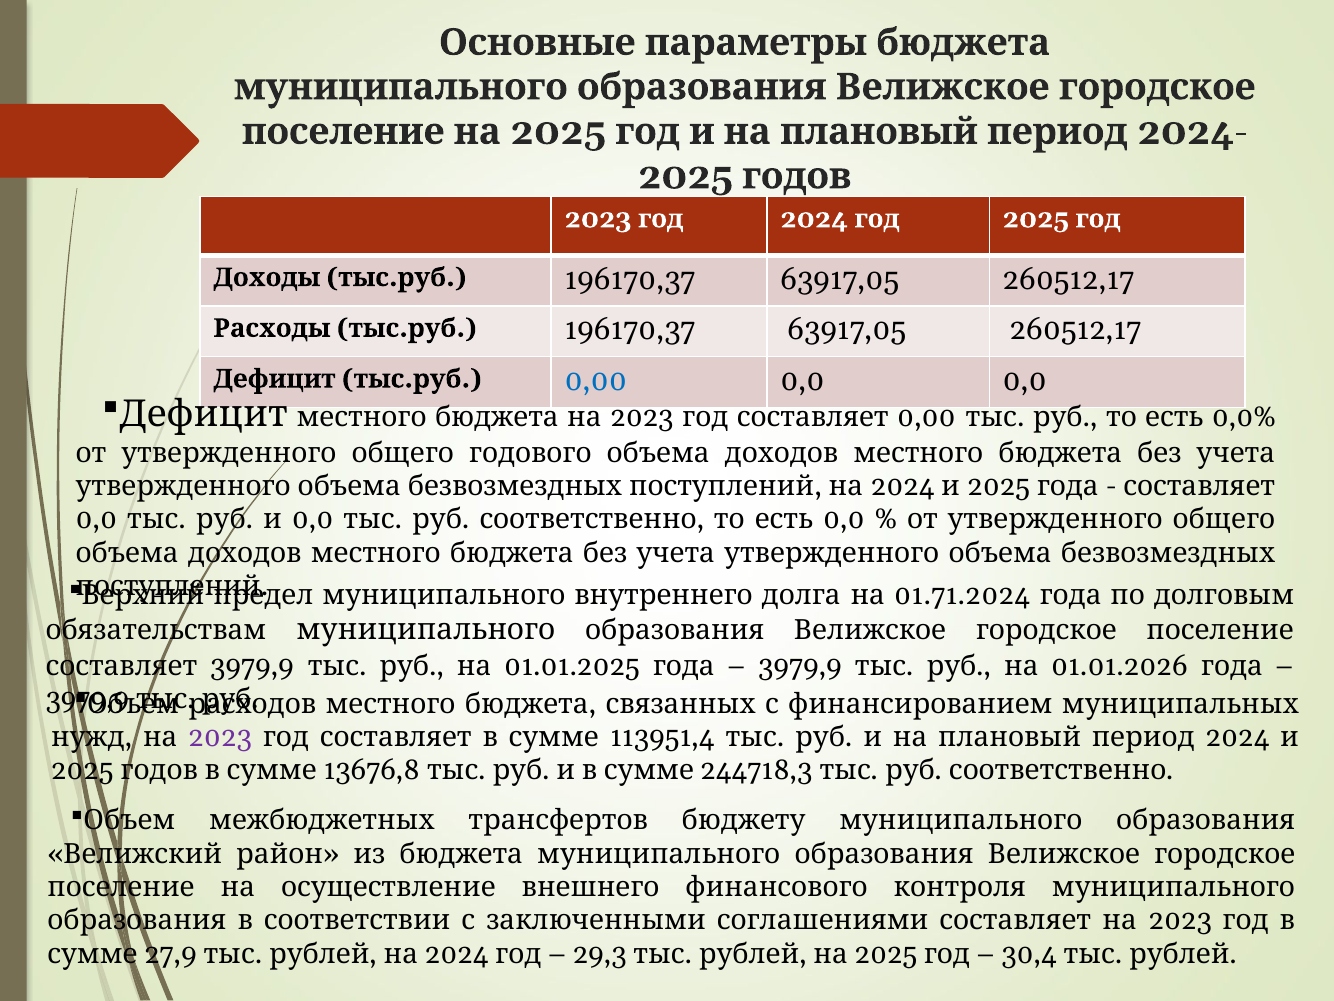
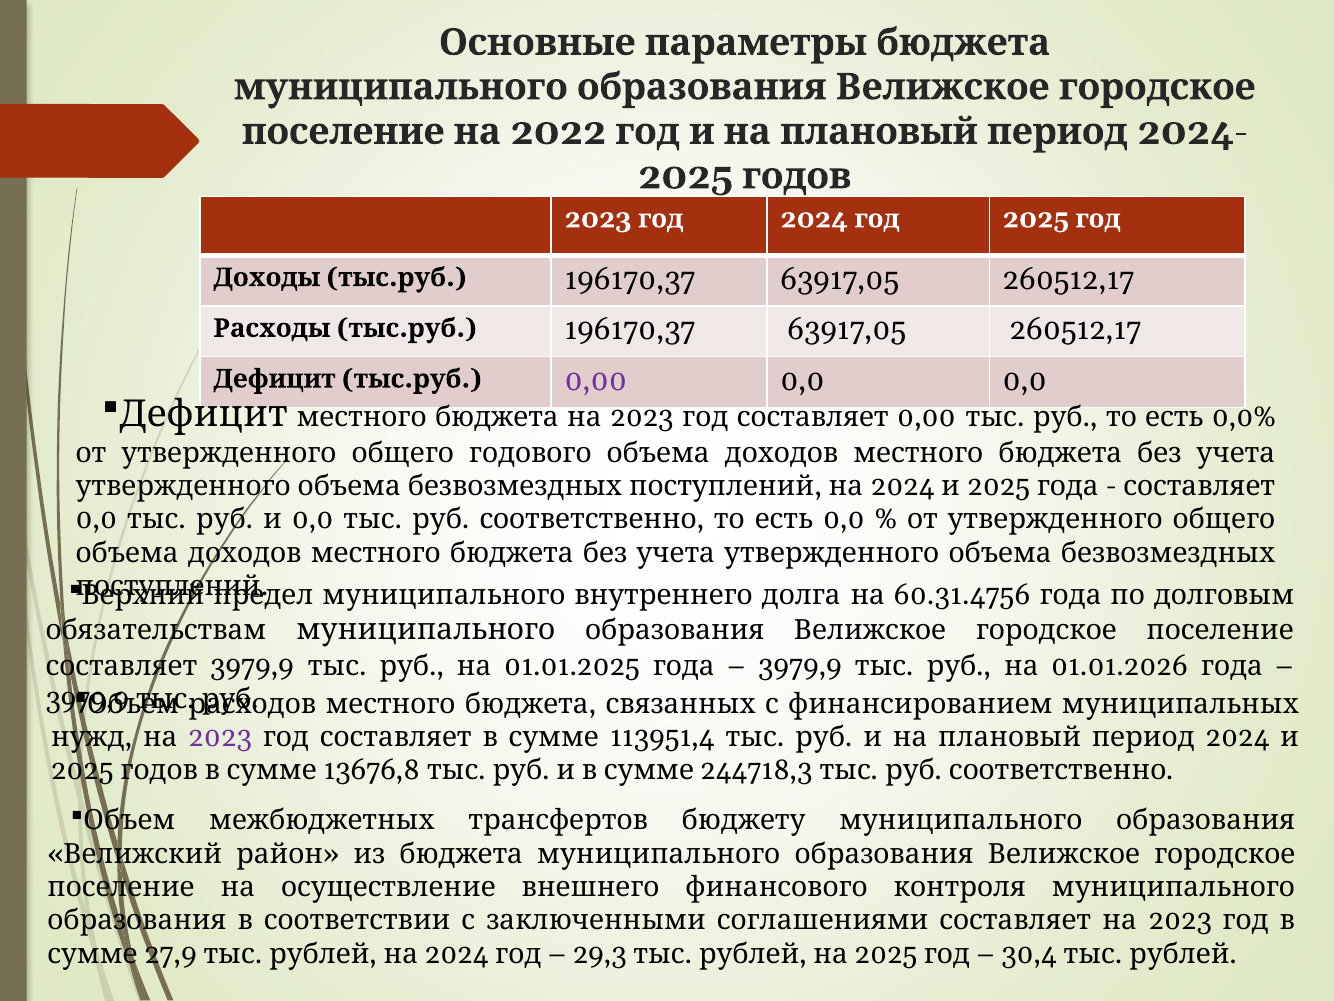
2025 at (558, 132): 2025 -> 2022
0,00 at (596, 381) colour: blue -> purple
01.71.2024: 01.71.2024 -> 60.31.4756
